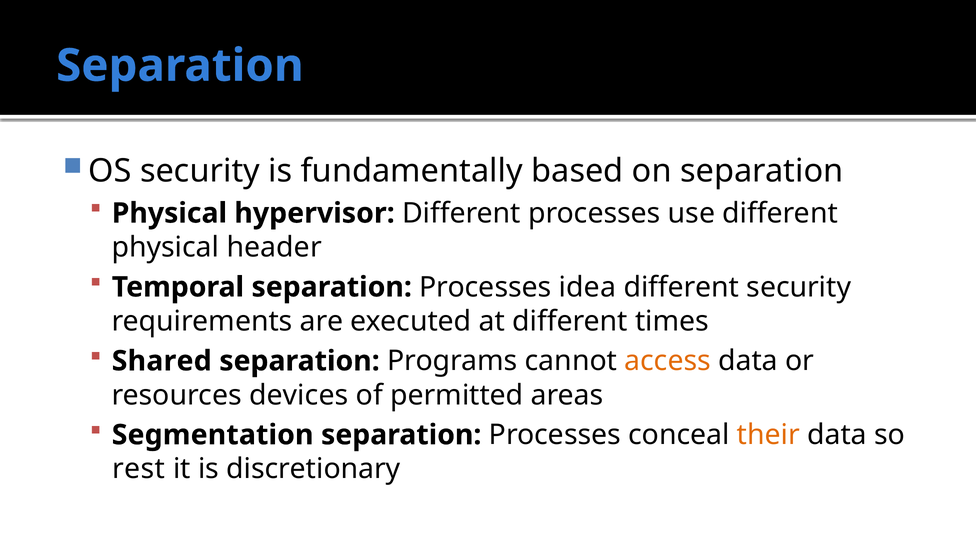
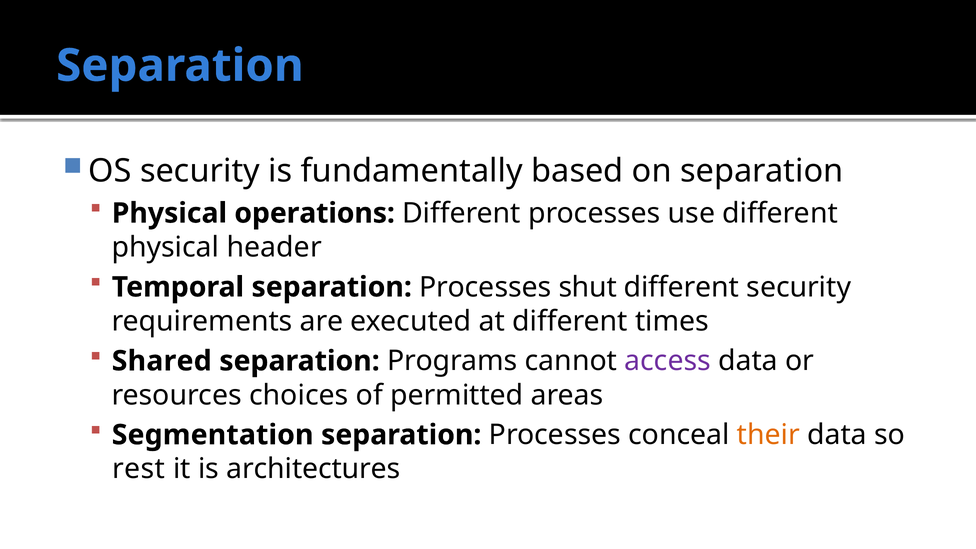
hypervisor: hypervisor -> operations
idea: idea -> shut
access colour: orange -> purple
devices: devices -> choices
discretionary: discretionary -> architectures
